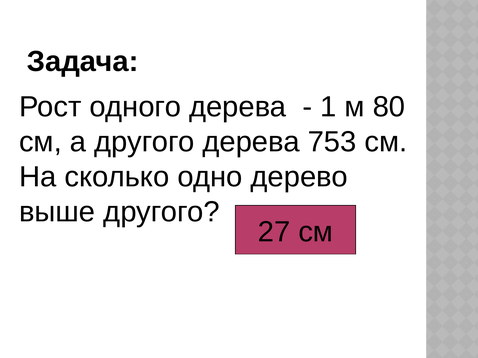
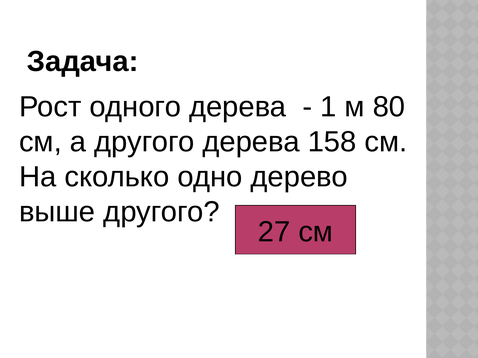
753: 753 -> 158
